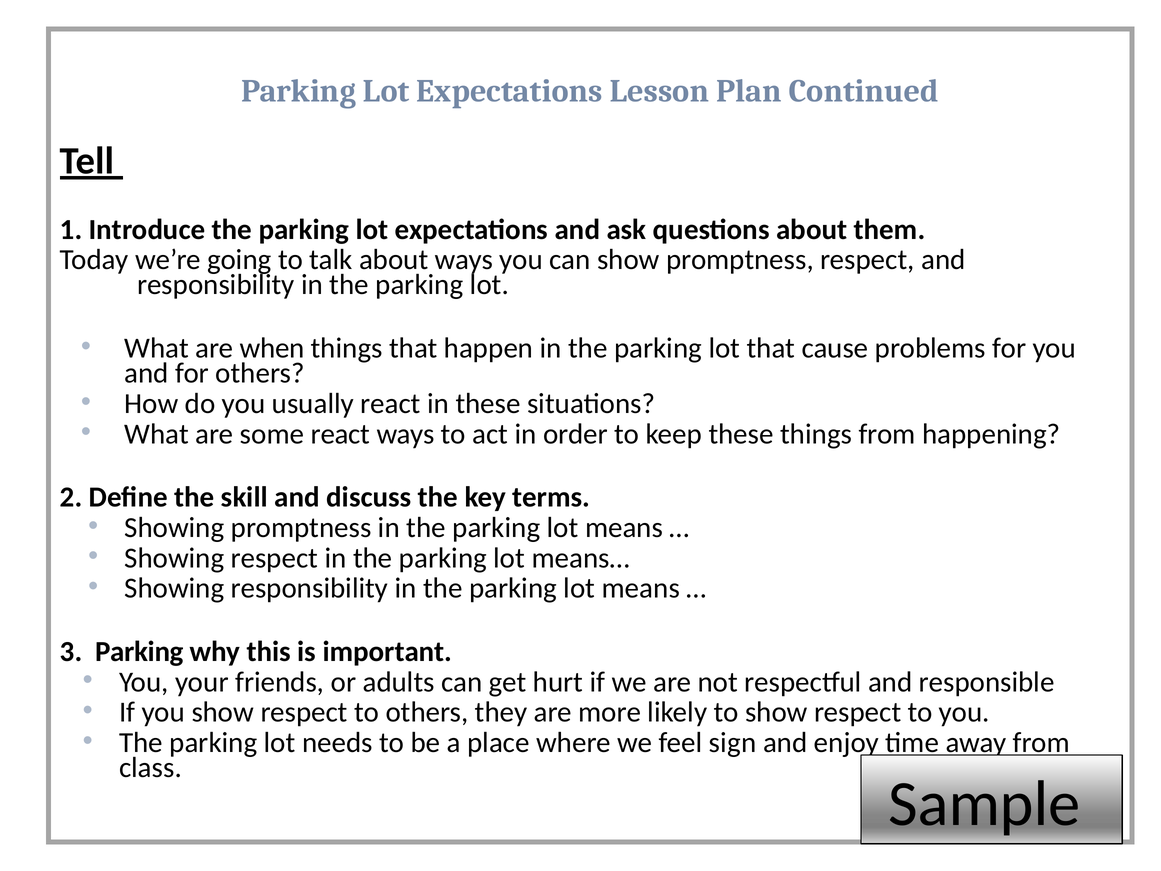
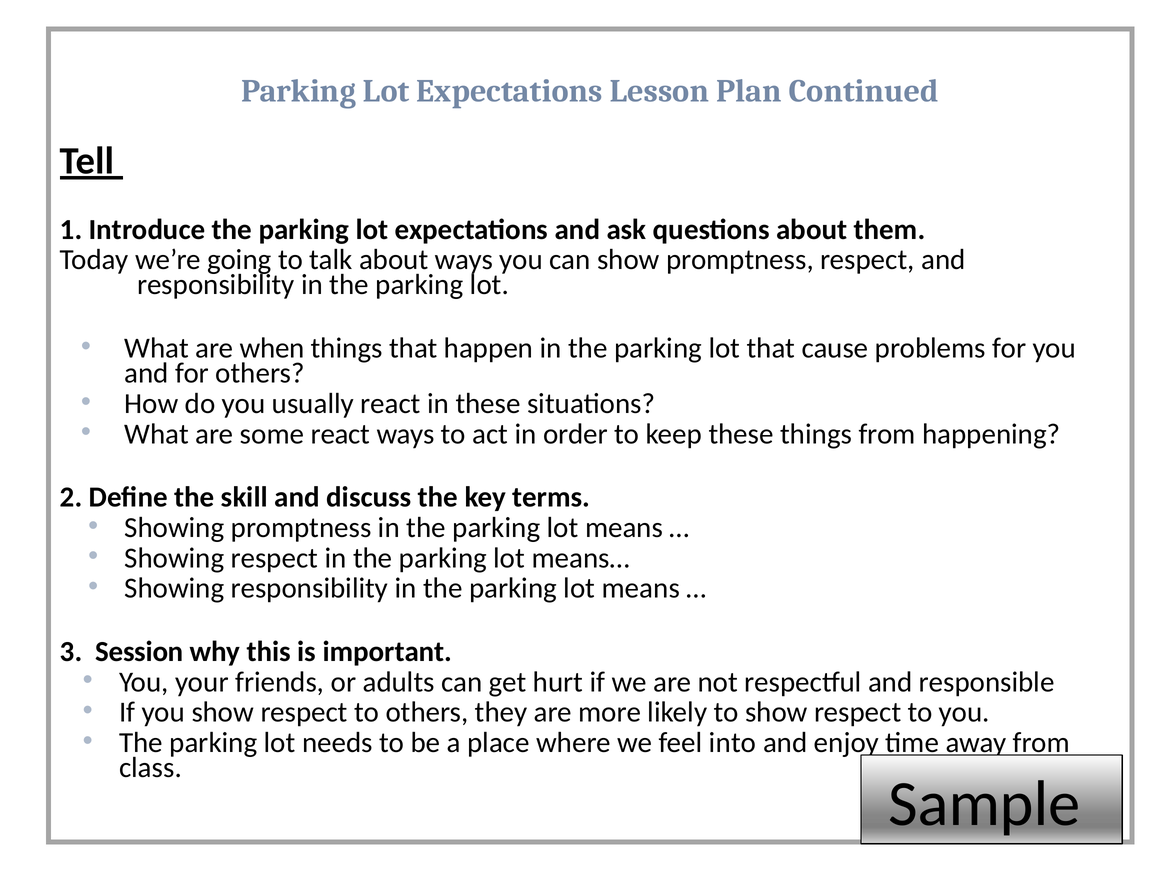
3 Parking: Parking -> Session
sign: sign -> into
